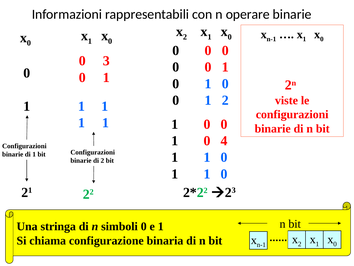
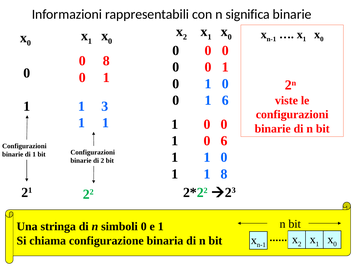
operare: operare -> significa
0 3: 3 -> 8
1 2: 2 -> 6
1 at (105, 106): 1 -> 3
0 4: 4 -> 6
0 at (224, 174): 0 -> 8
